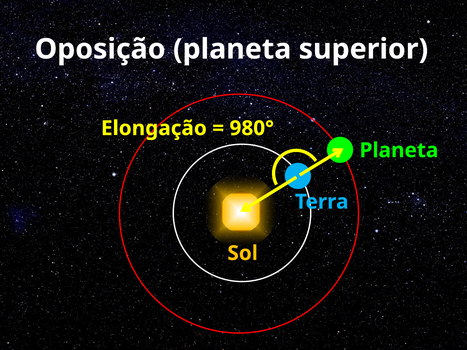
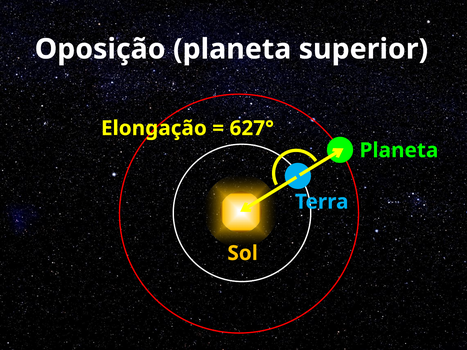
980°: 980° -> 627°
